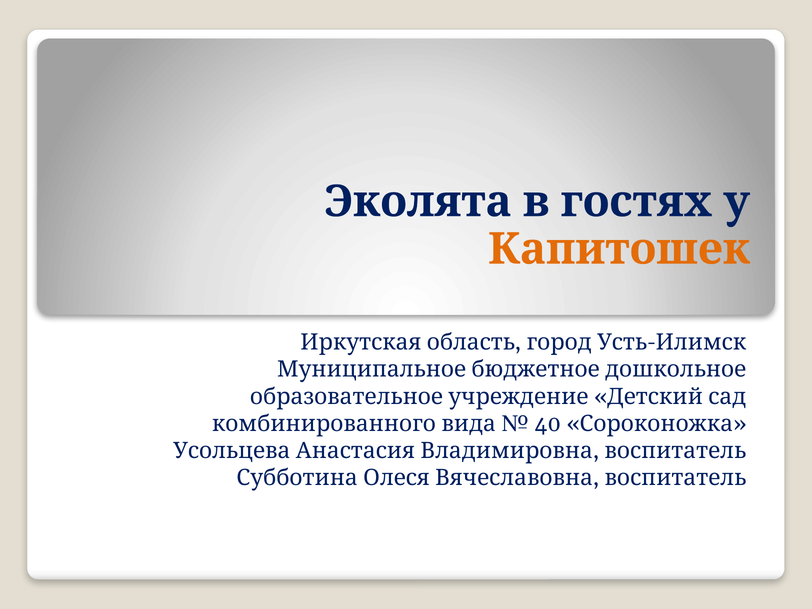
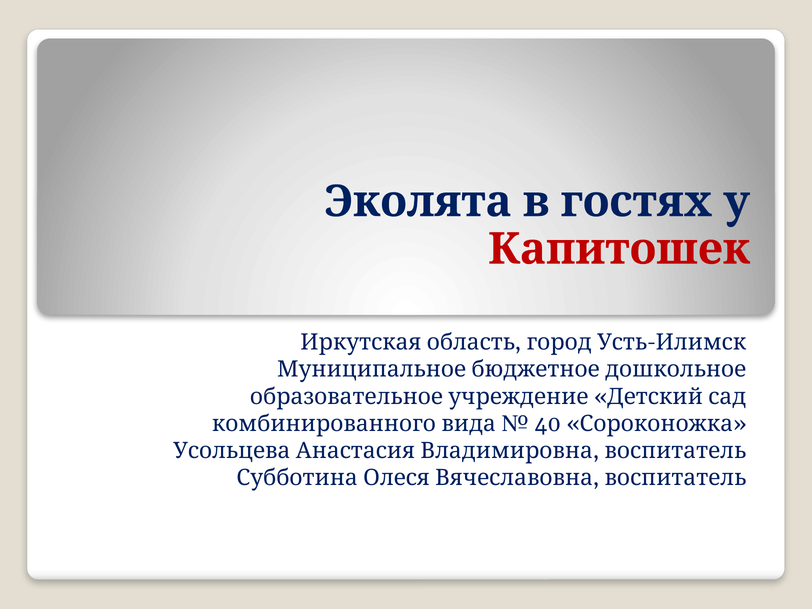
Капитошек colour: orange -> red
